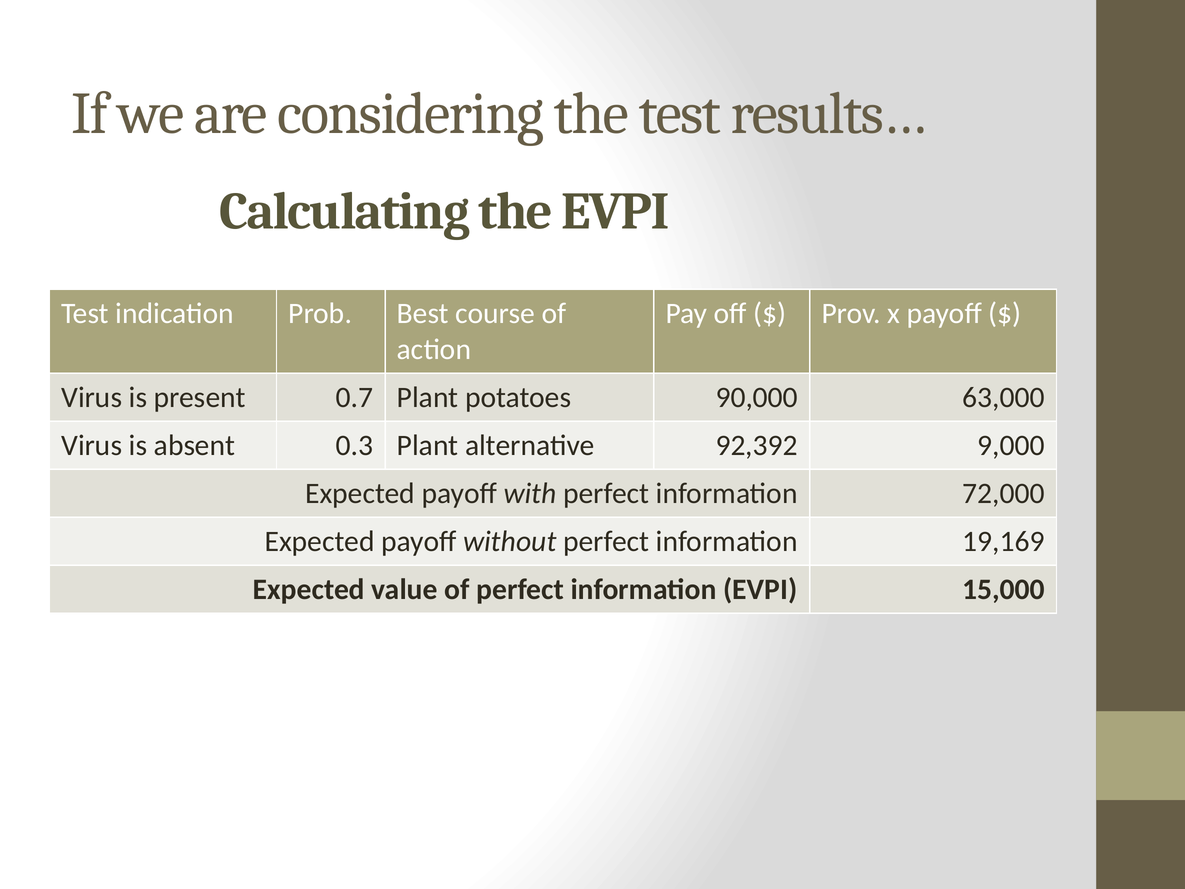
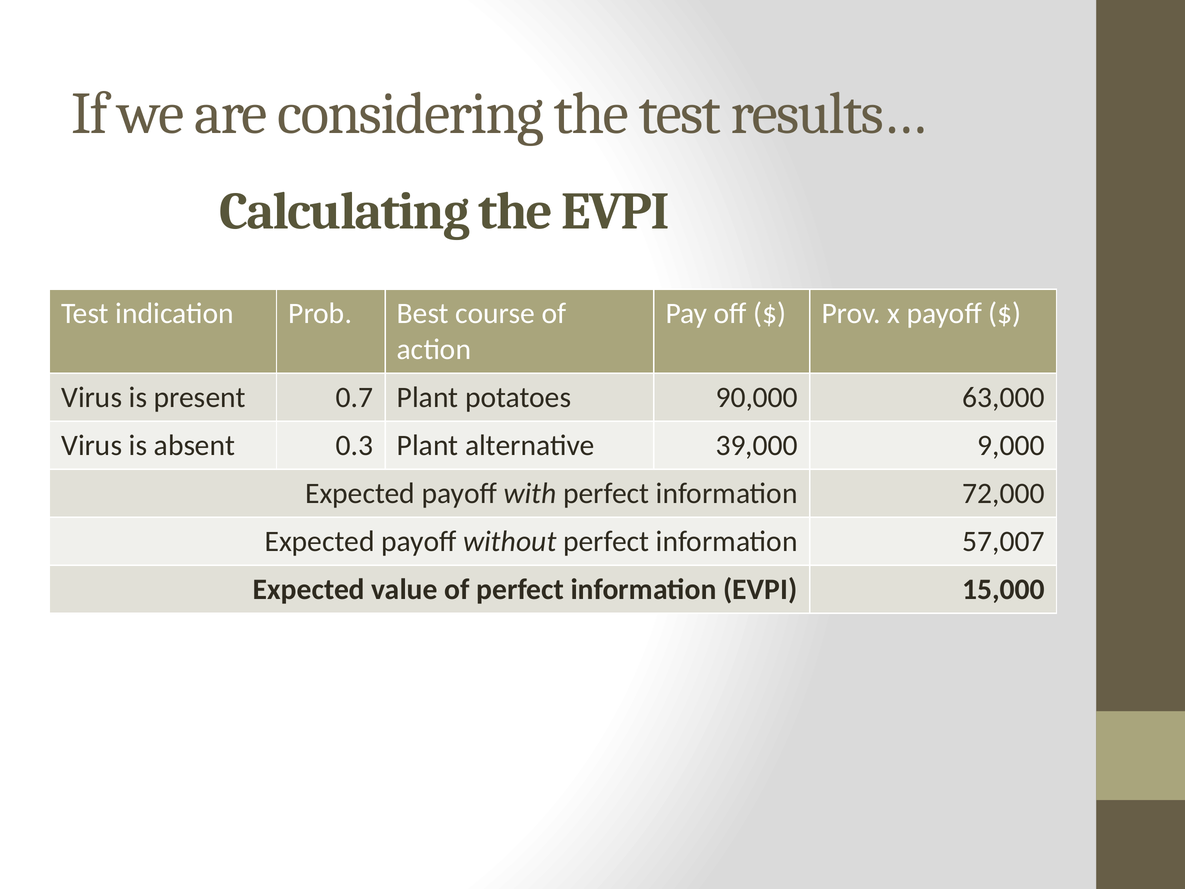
92,392: 92,392 -> 39,000
19,169: 19,169 -> 57,007
